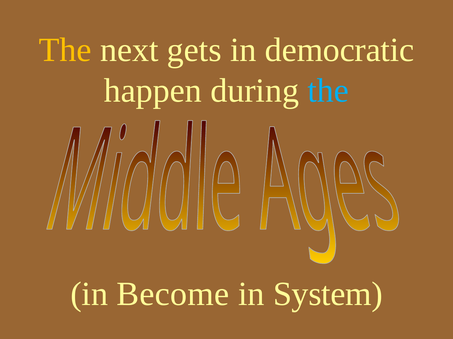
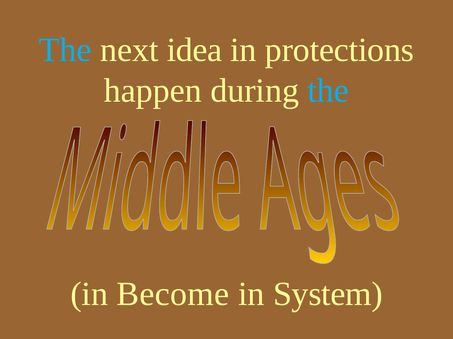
The at (65, 50) colour: yellow -> light blue
gets: gets -> idea
democratic: democratic -> protections
